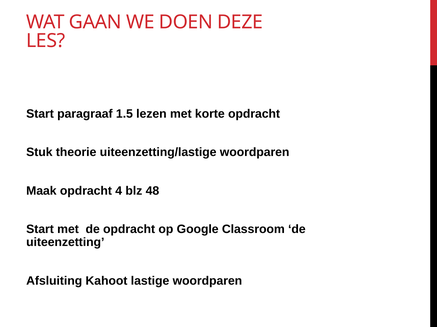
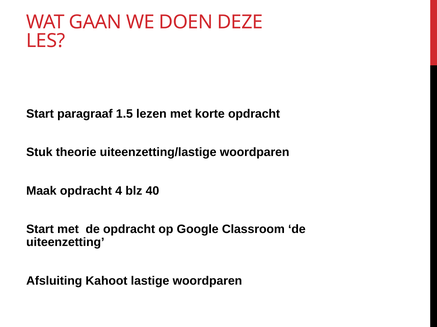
48: 48 -> 40
